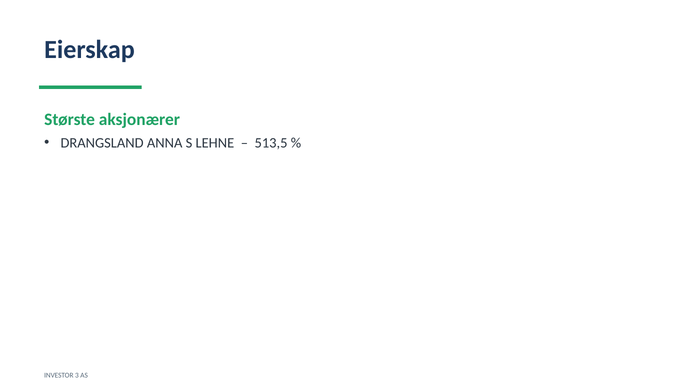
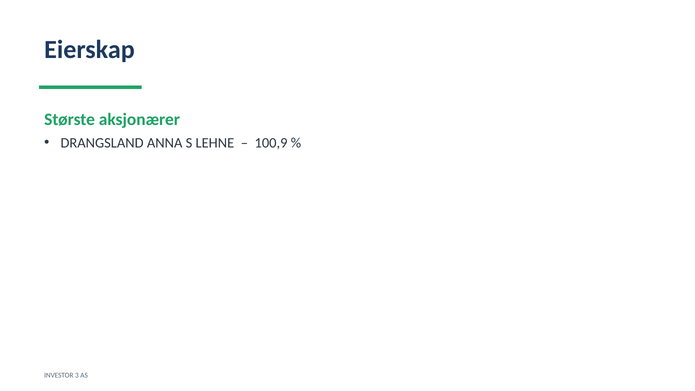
513,5: 513,5 -> 100,9
